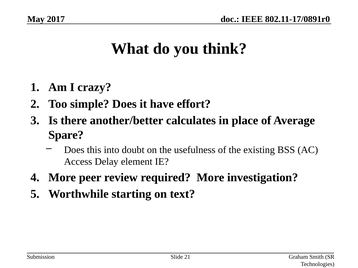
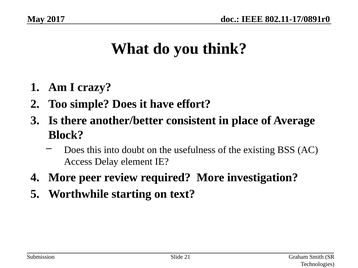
calculates: calculates -> consistent
Spare: Spare -> Block
